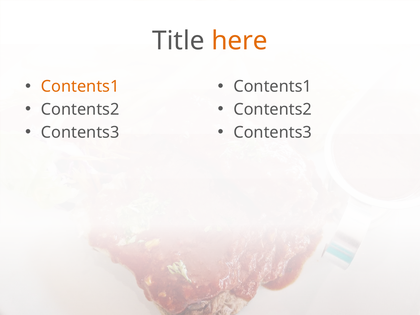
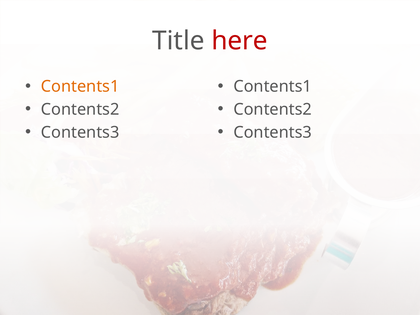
here colour: orange -> red
